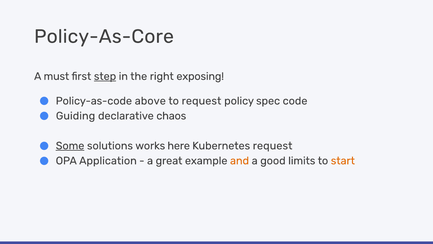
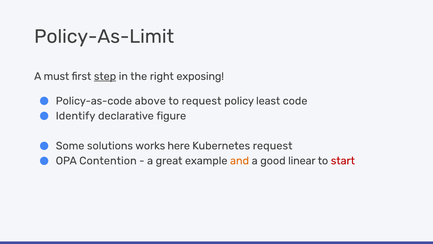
Policy-As-Core: Policy-As-Core -> Policy-As-Limit
spec: spec -> least
Guiding: Guiding -> Identify
chaos: chaos -> figure
Some underline: present -> none
Application: Application -> Contention
limits: limits -> linear
start colour: orange -> red
